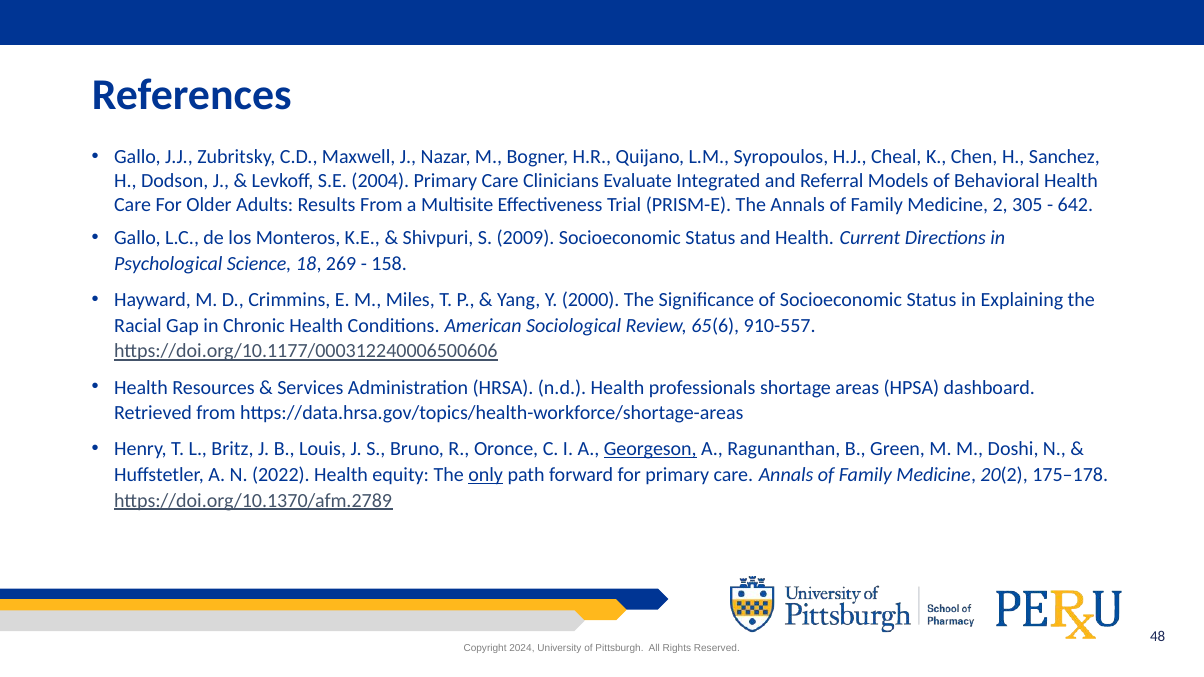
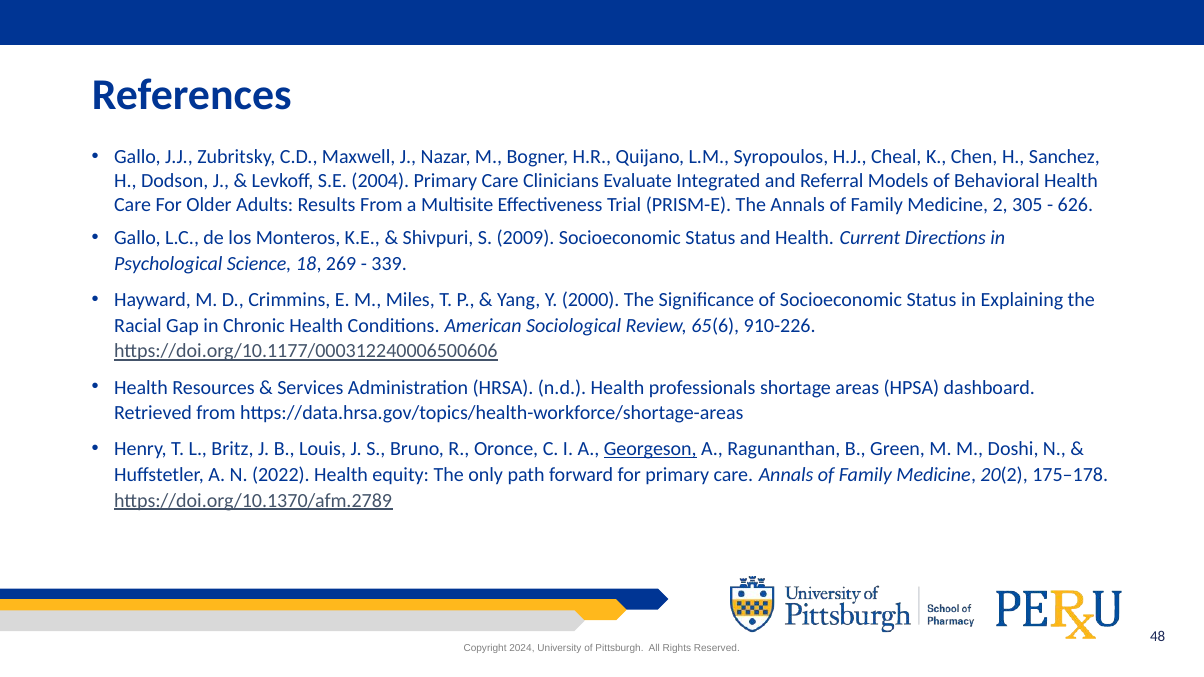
642: 642 -> 626
158: 158 -> 339
910-557: 910-557 -> 910-226
only underline: present -> none
